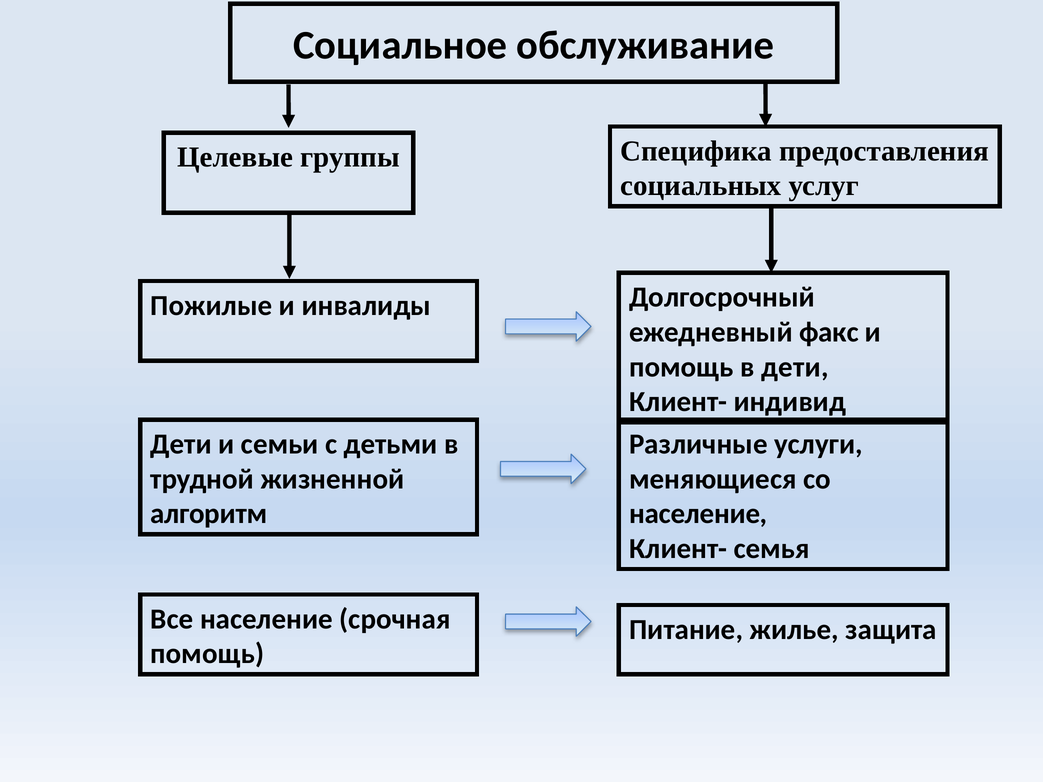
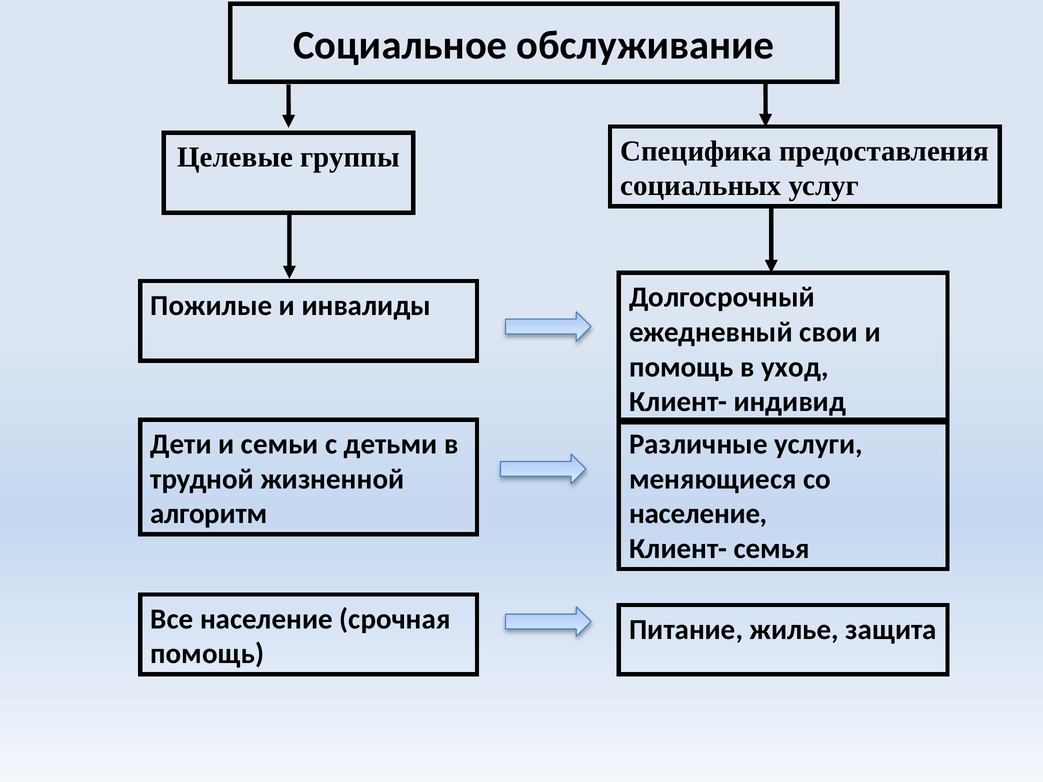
факс: факс -> свои
в дети: дети -> уход
